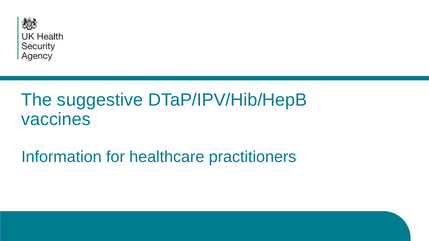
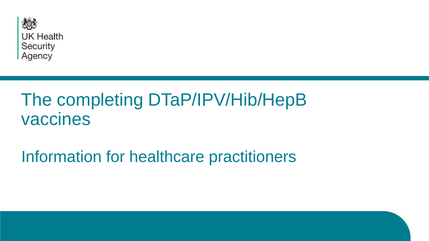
suggestive: suggestive -> completing
